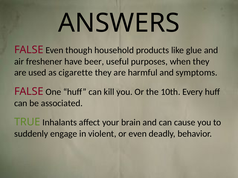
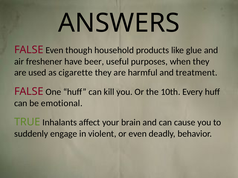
symptoms: symptoms -> treatment
associated: associated -> emotional
